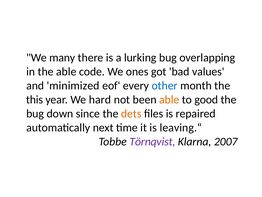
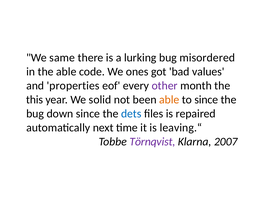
many: many -> same
overlapping: overlapping -> misordered
minimized: minimized -> properties
other colour: blue -> purple
hard: hard -> solid
to good: good -> since
dets colour: orange -> blue
